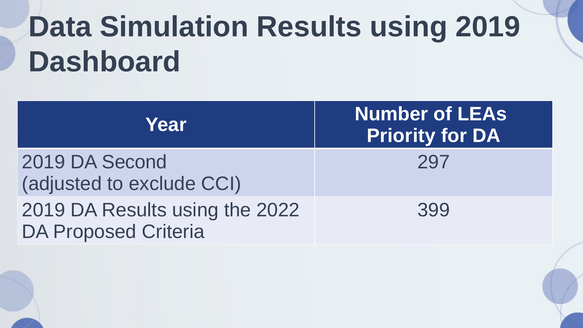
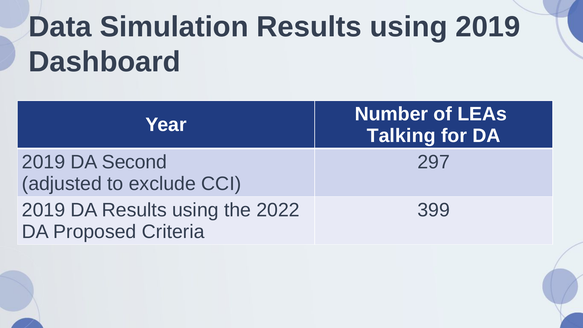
Priority: Priority -> Talking
